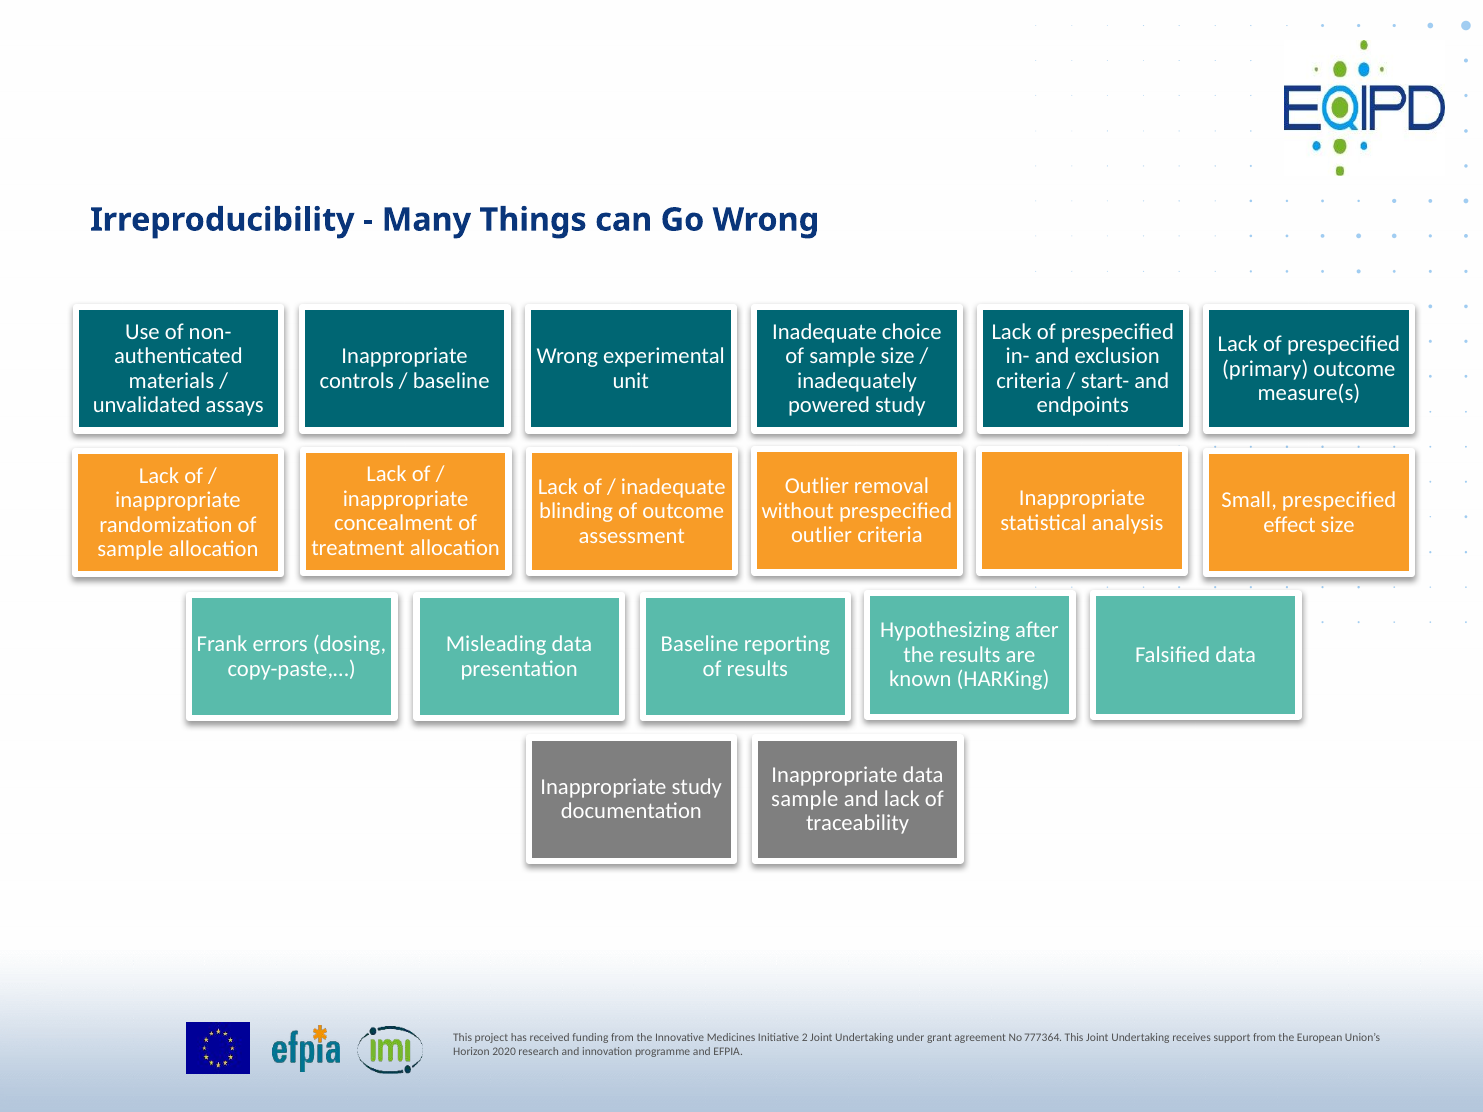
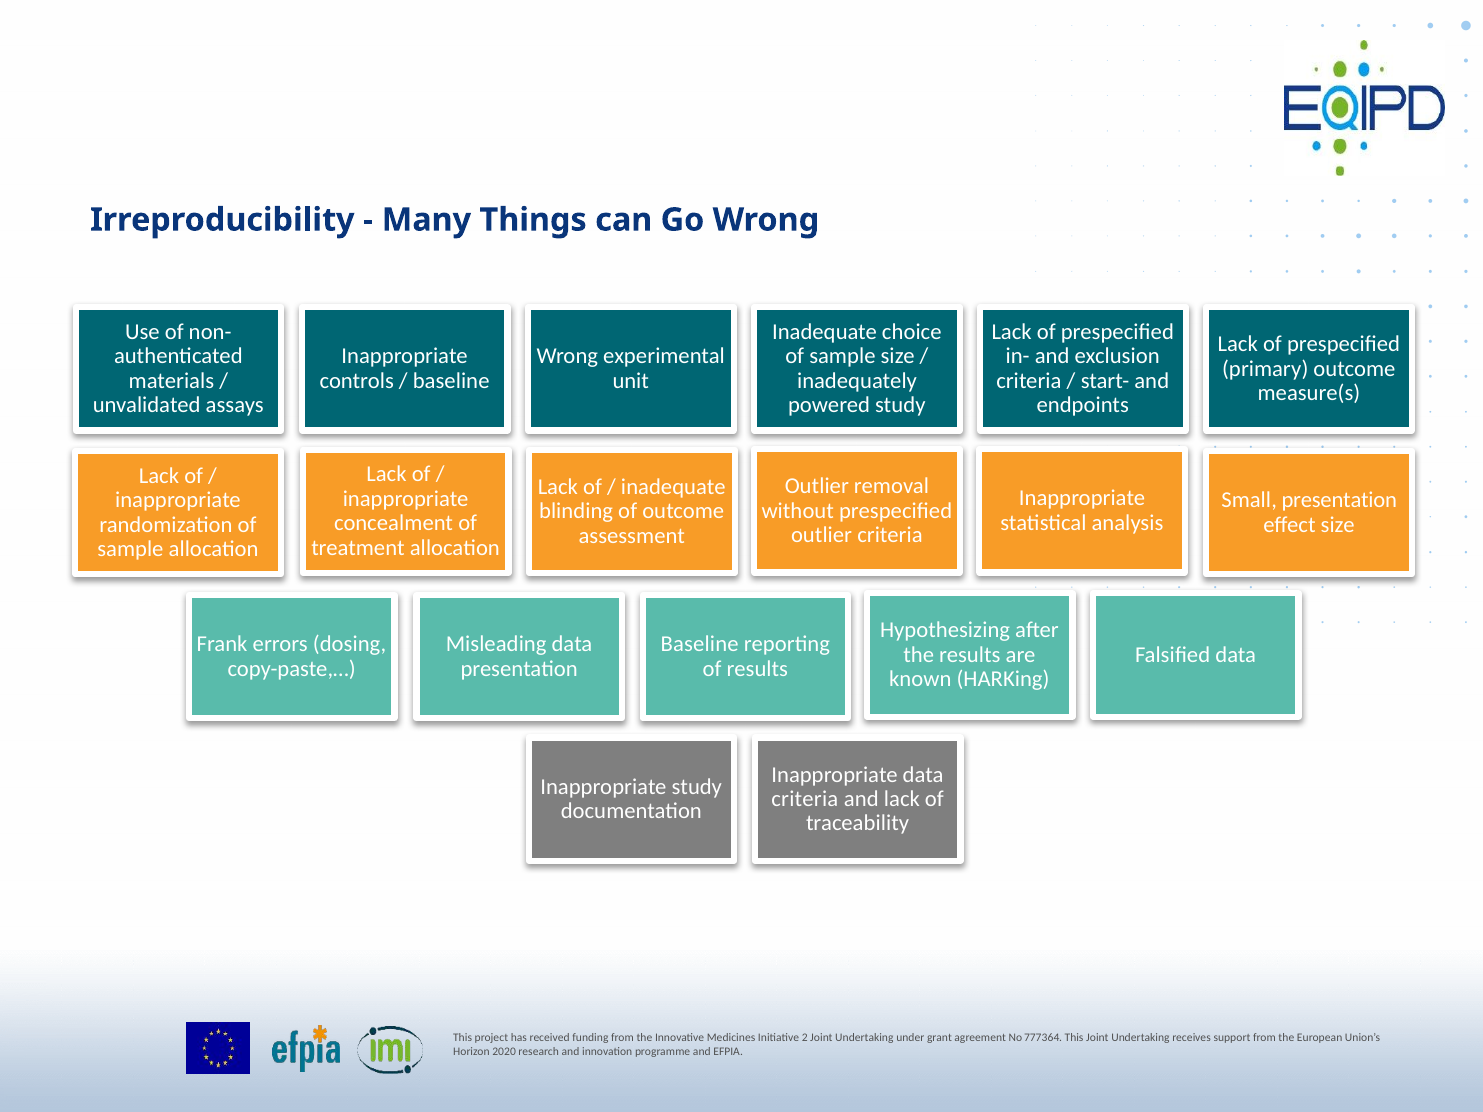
Small prespecified: prespecified -> presentation
sample at (805, 799): sample -> criteria
